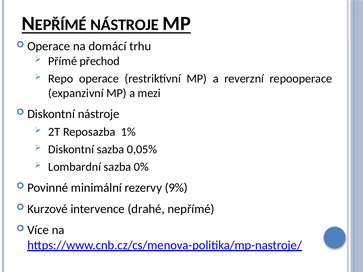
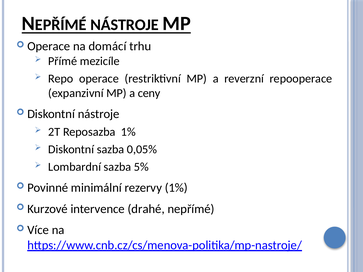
přechod: přechod -> mezicíle
mezi: mezi -> ceny
0%: 0% -> 5%
rezervy 9%: 9% -> 1%
